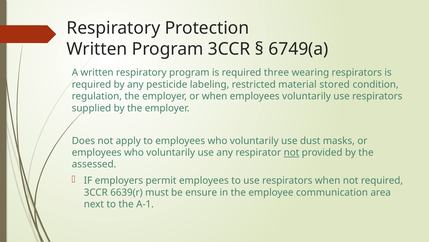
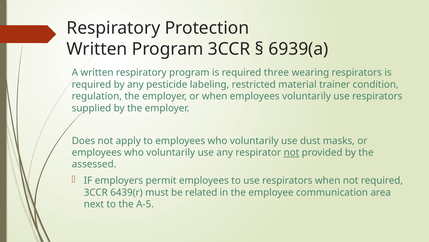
6749(a: 6749(a -> 6939(a
stored: stored -> trainer
6639(r: 6639(r -> 6439(r
ensure: ensure -> related
A-1: A-1 -> A-5
